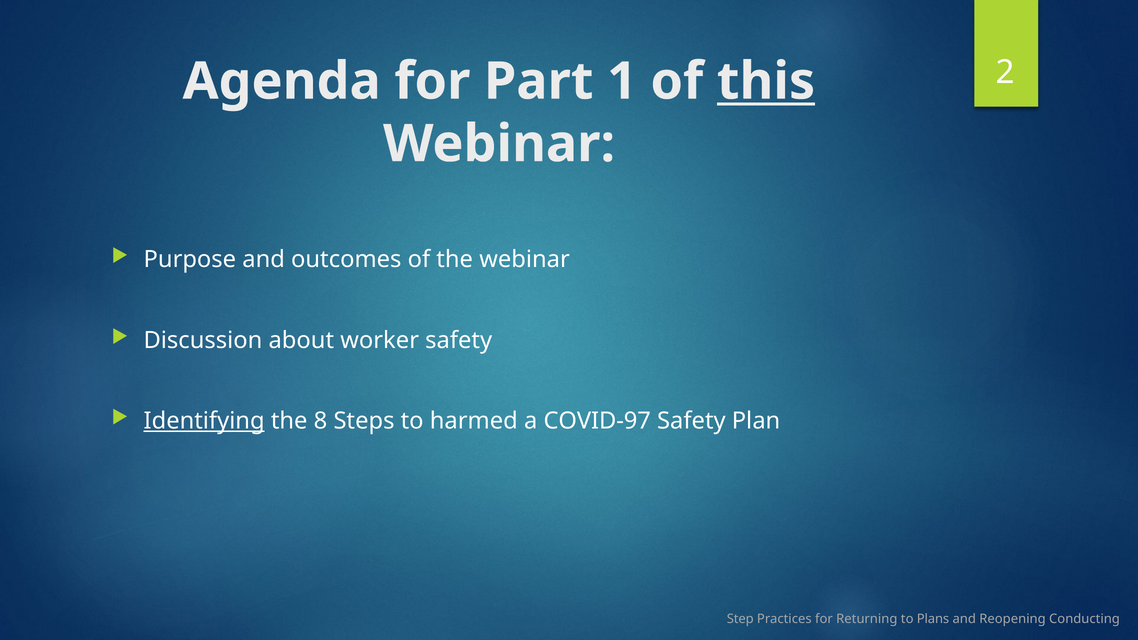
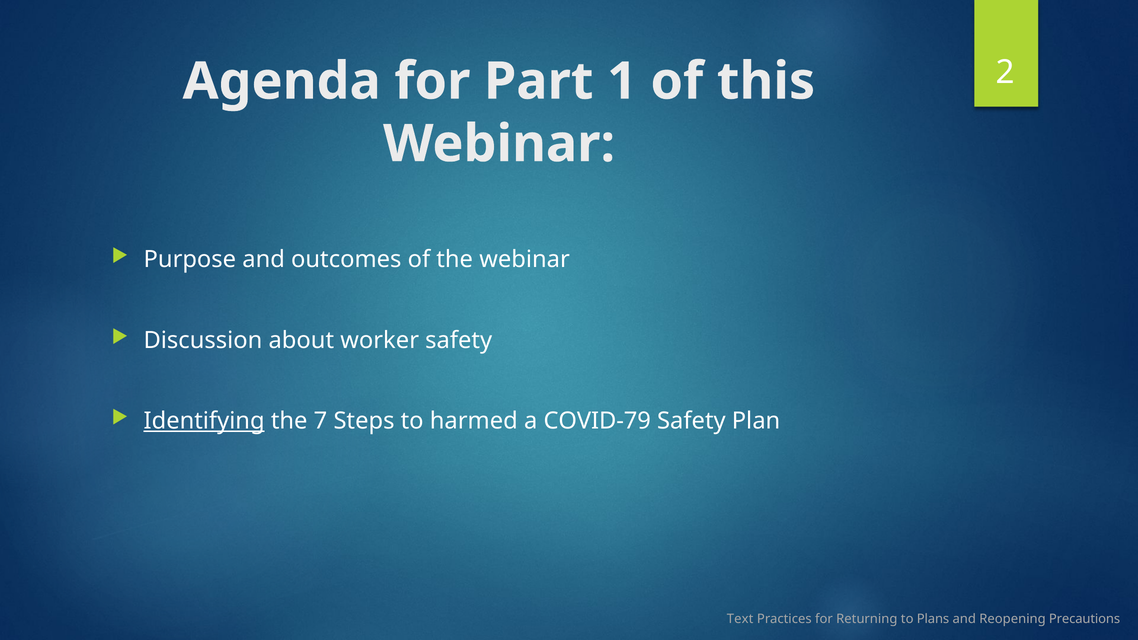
this underline: present -> none
8: 8 -> 7
COVID-97: COVID-97 -> COVID-79
Step: Step -> Text
Conducting: Conducting -> Precautions
